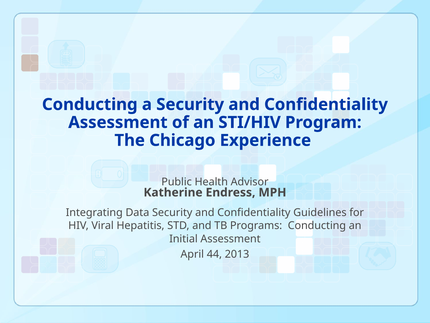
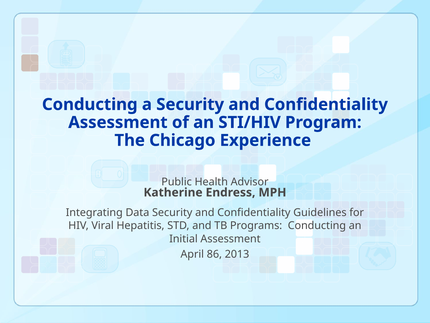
44: 44 -> 86
